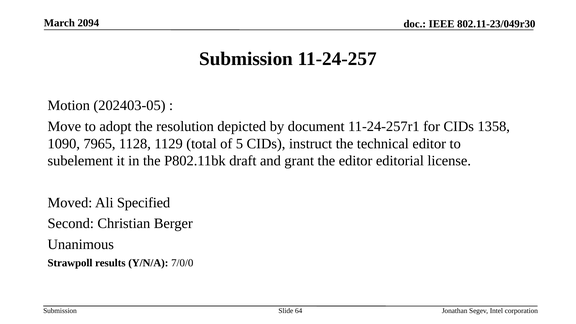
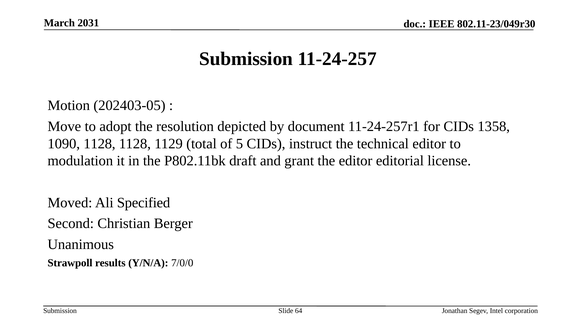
2094: 2094 -> 2031
1090 7965: 7965 -> 1128
subelement: subelement -> modulation
